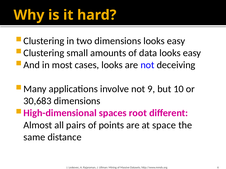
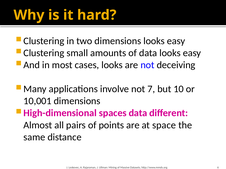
9: 9 -> 7
30,683: 30,683 -> 10,001
spaces root: root -> data
